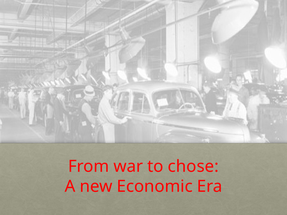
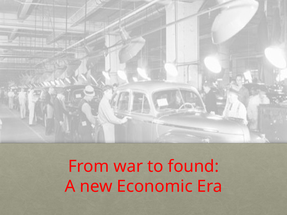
chose: chose -> found
